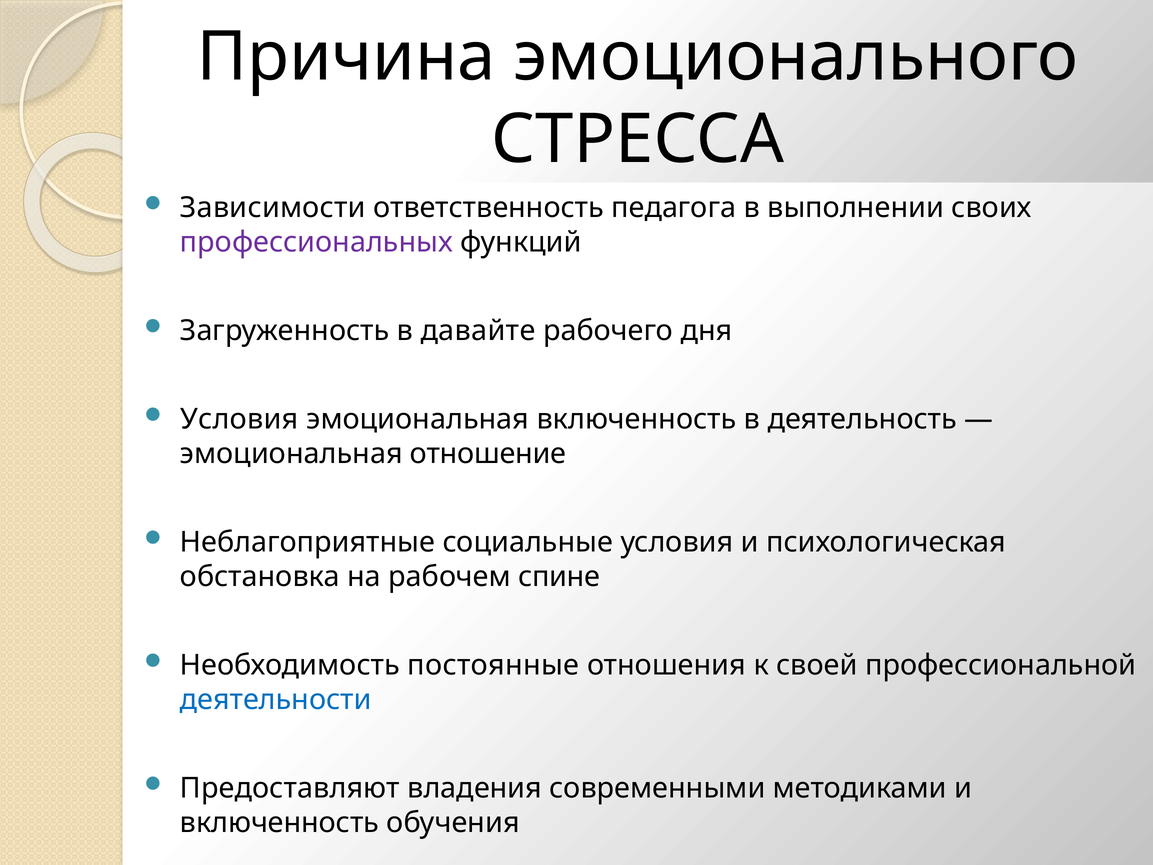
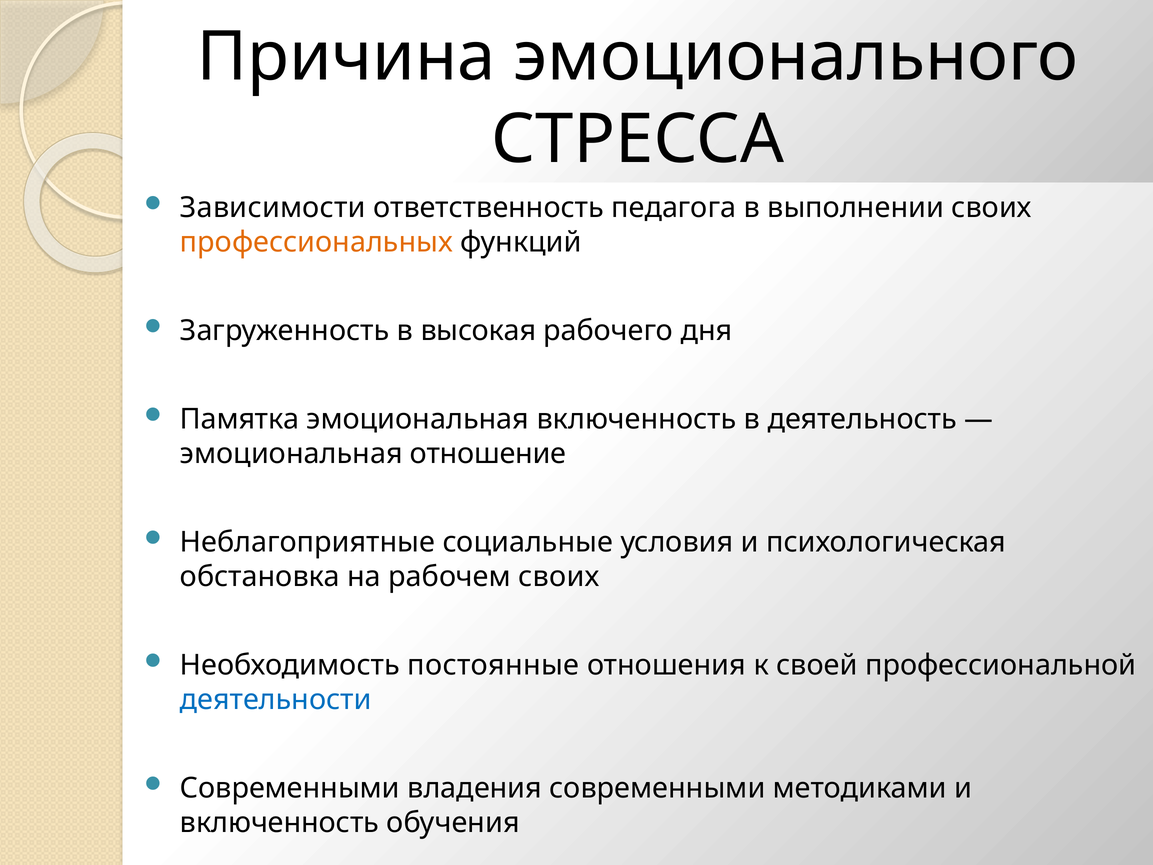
профессиональных colour: purple -> orange
давайте: давайте -> высокая
Условия at (239, 419): Условия -> Памятка
рабочем спине: спине -> своих
Предоставляют at (290, 788): Предоставляют -> Современными
